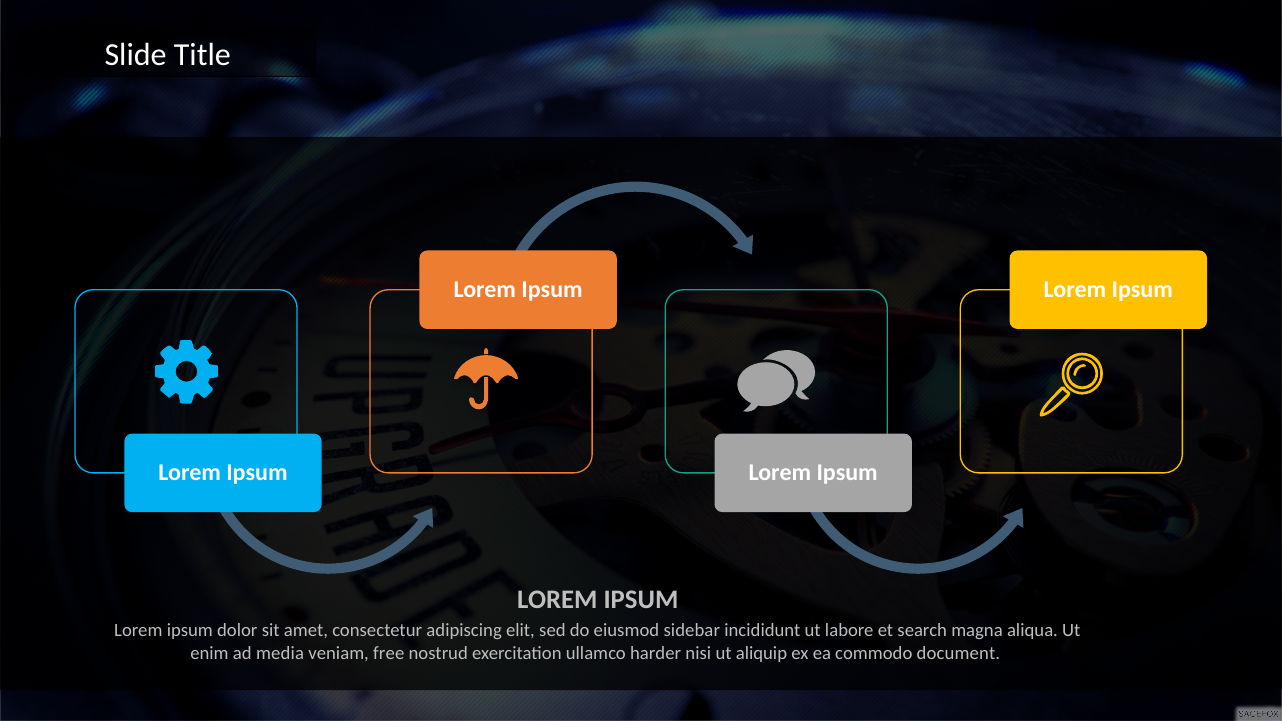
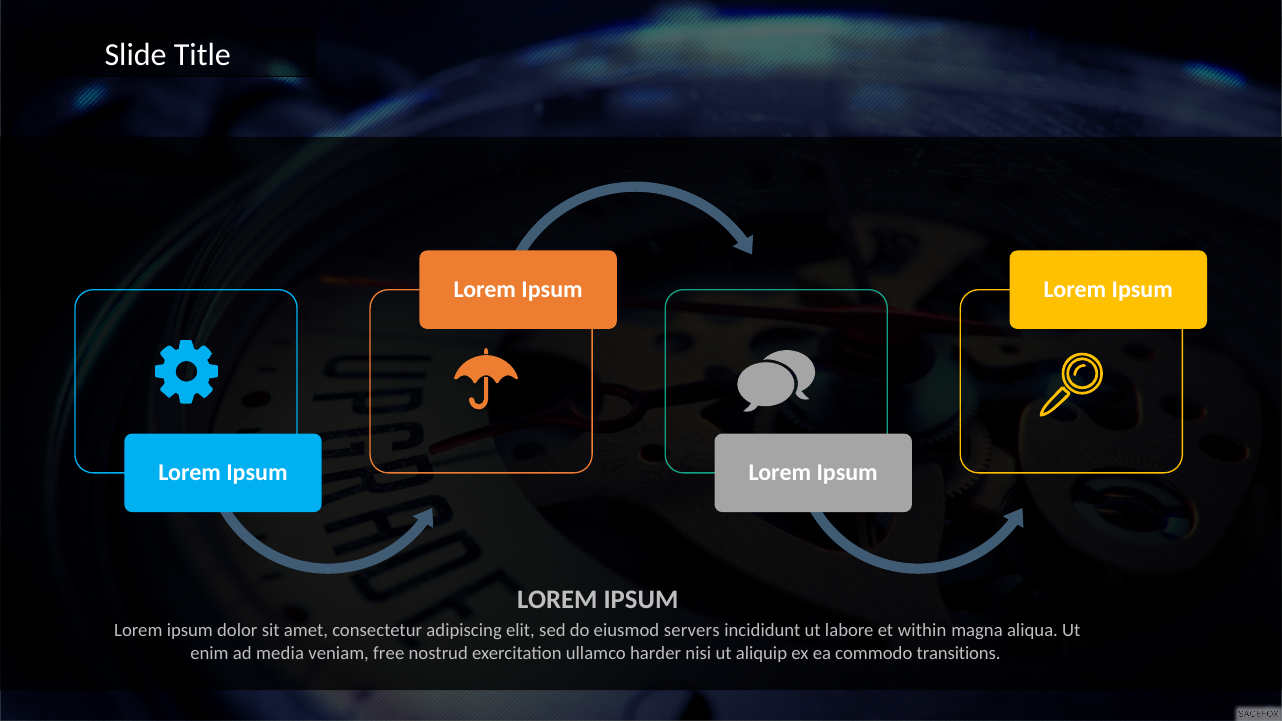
sidebar: sidebar -> servers
search: search -> within
document: document -> transitions
